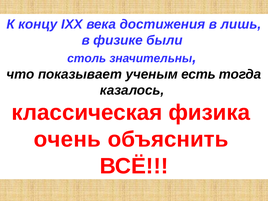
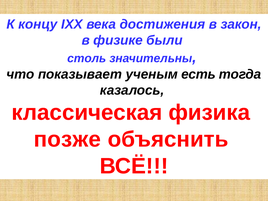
лишь: лишь -> закон
очень: очень -> позже
